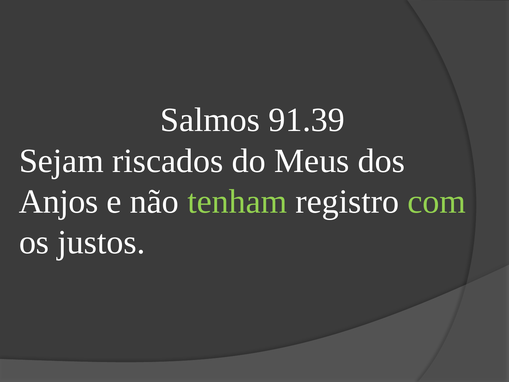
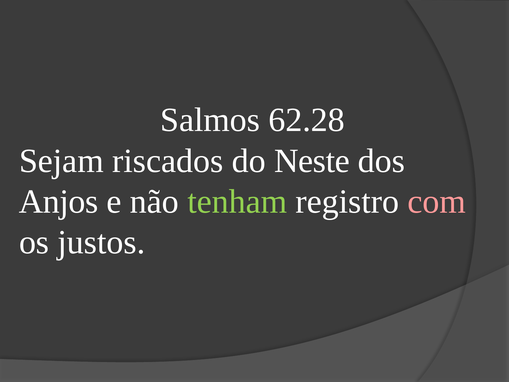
91.39: 91.39 -> 62.28
Meus: Meus -> Neste
com colour: light green -> pink
